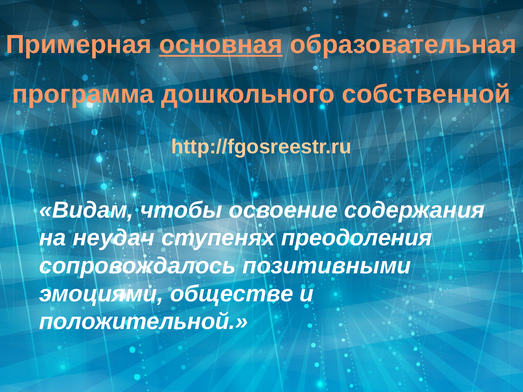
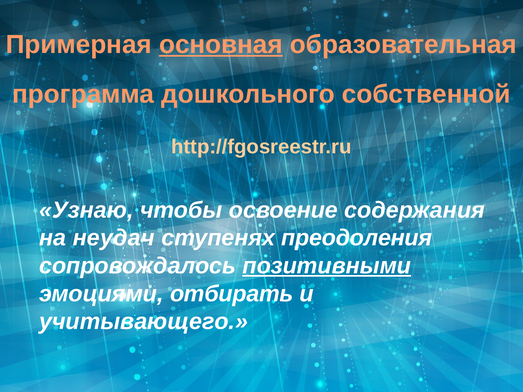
Видам: Видам -> Узнаю
позитивными underline: none -> present
обществе: обществе -> отбирать
положительной: положительной -> учитывающего
